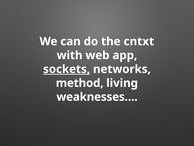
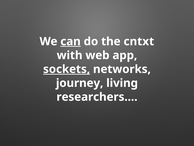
can underline: none -> present
method: method -> journey
weaknesses…: weaknesses… -> researchers…
